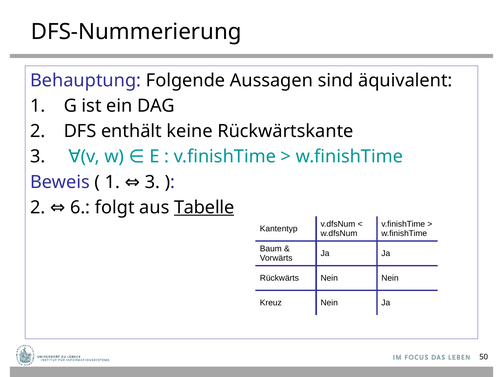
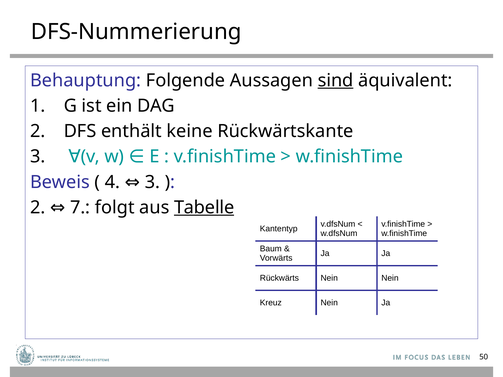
sind underline: none -> present
1 at (112, 182): 1 -> 4
6: 6 -> 7
